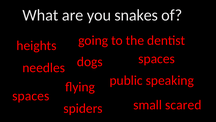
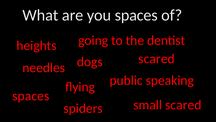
you snakes: snakes -> spaces
spaces at (157, 58): spaces -> scared
